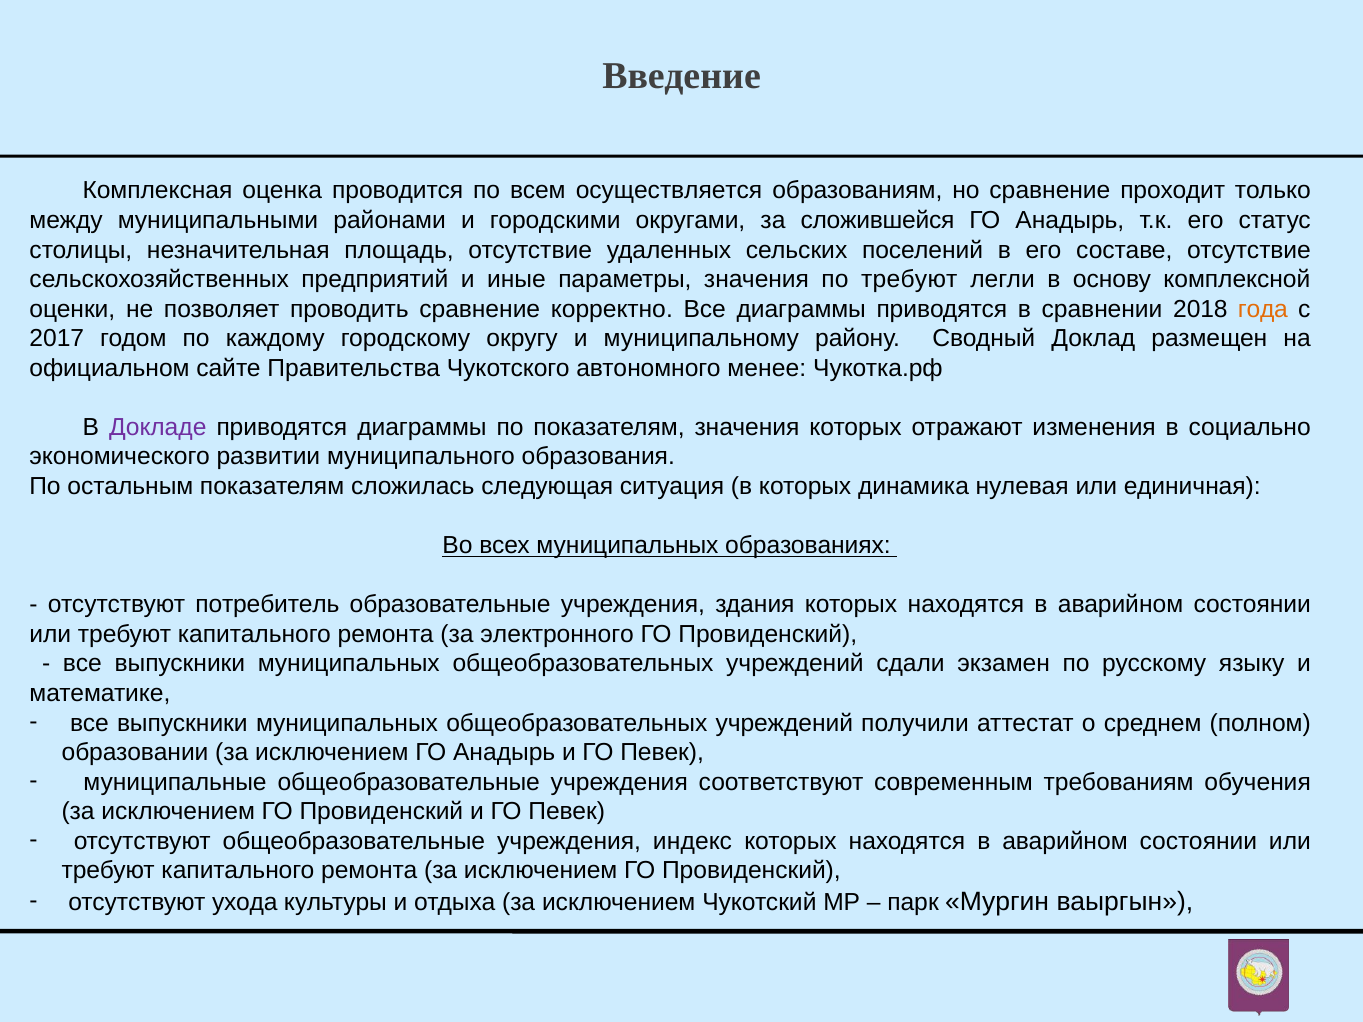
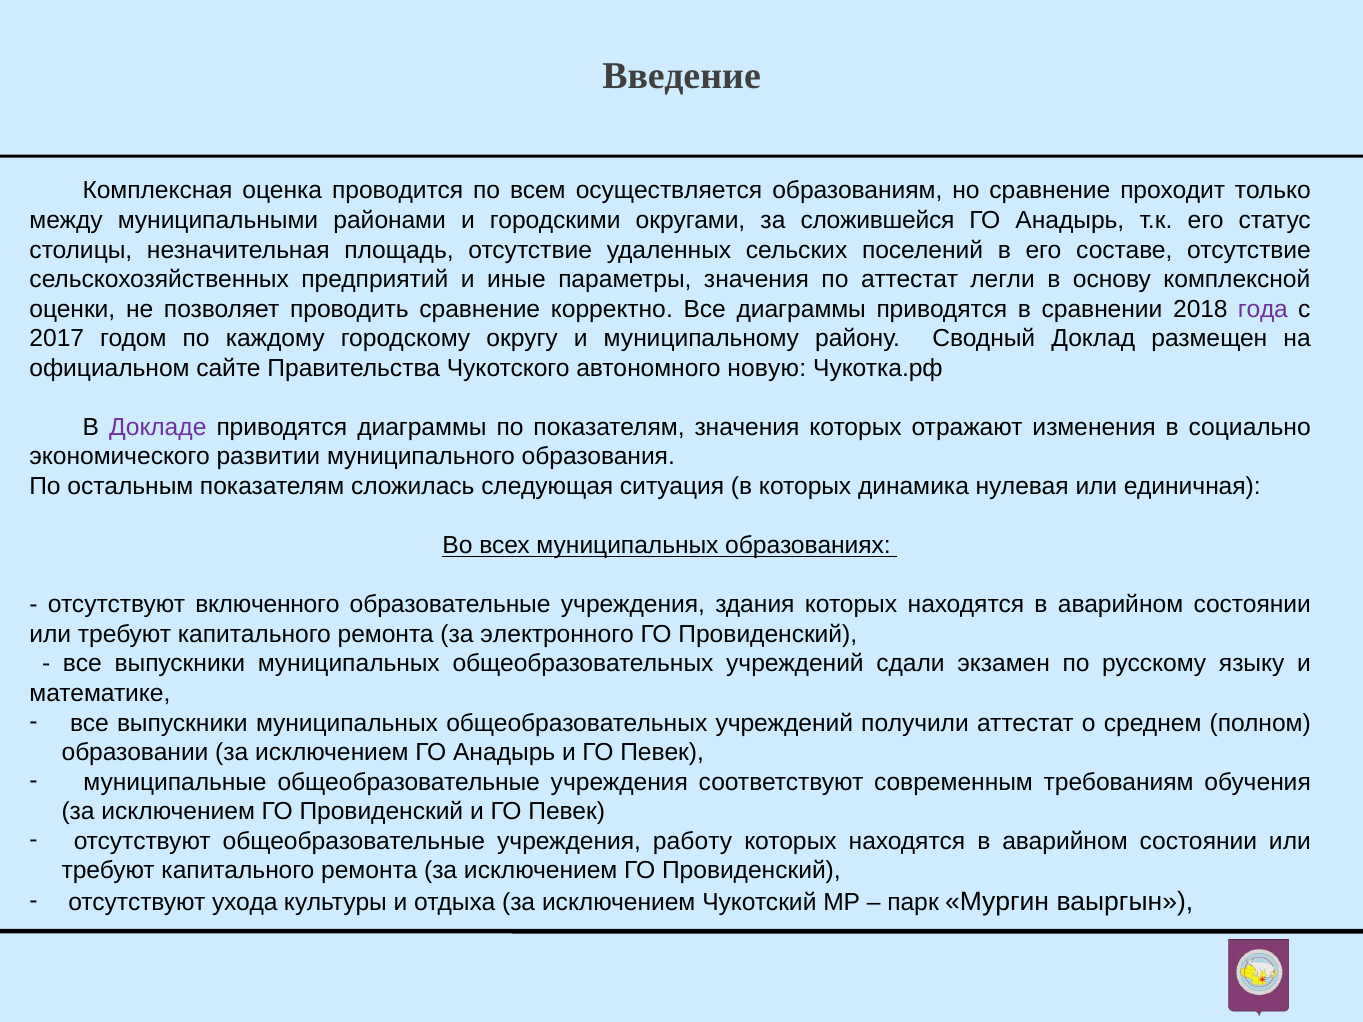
по требуют: требуют -> аттестат
года colour: orange -> purple
менее: менее -> новую
потребитель: потребитель -> включенного
индекс: индекс -> работу
